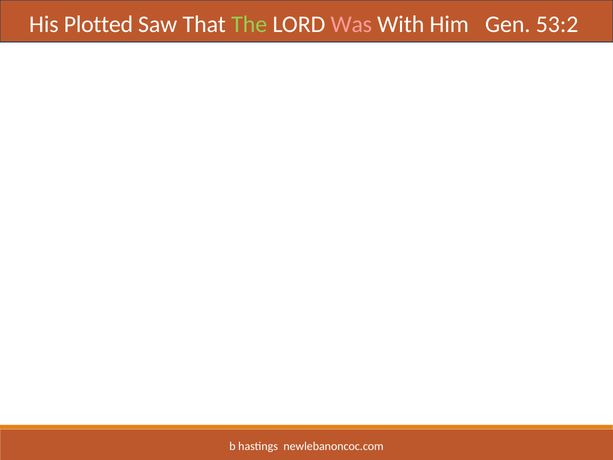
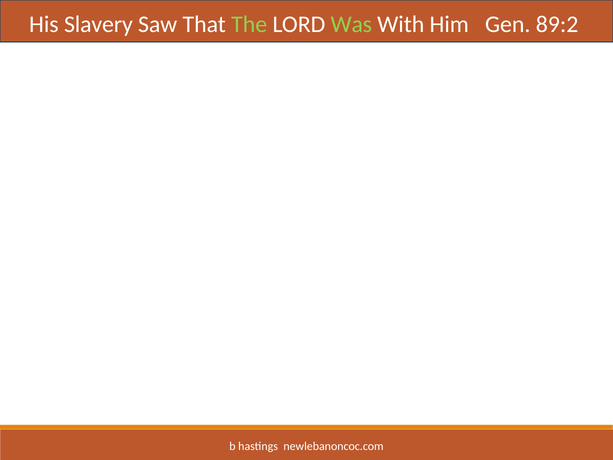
Plotted: Plotted -> Slavery
Was colour: pink -> light green
53:2: 53:2 -> 89:2
